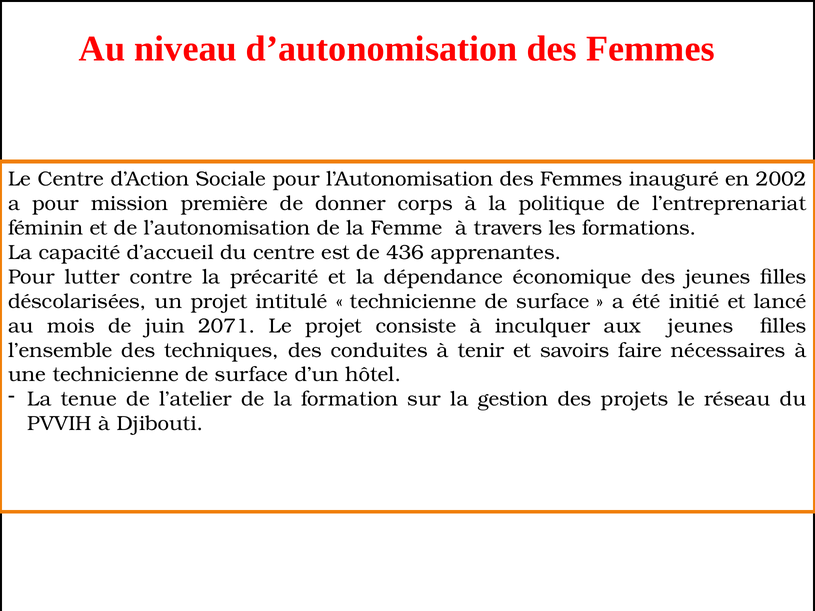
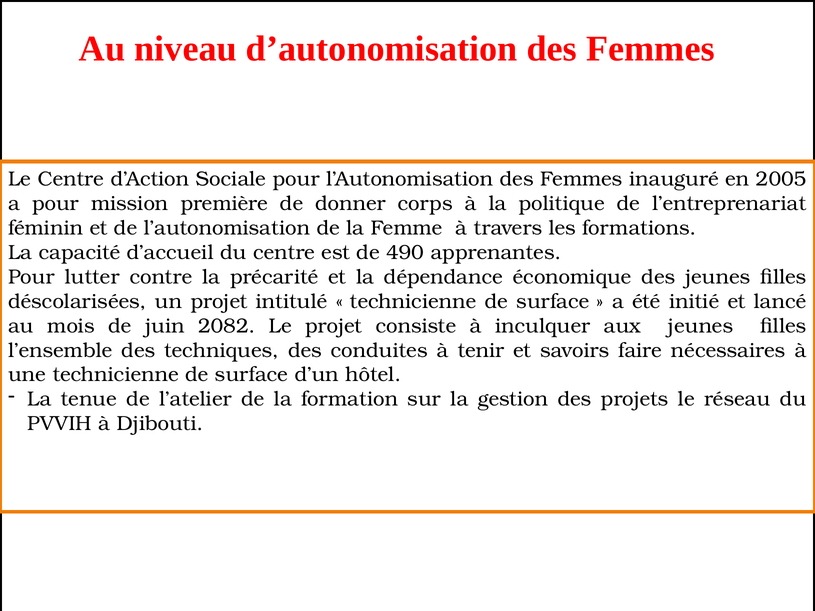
2002: 2002 -> 2005
436: 436 -> 490
2071: 2071 -> 2082
